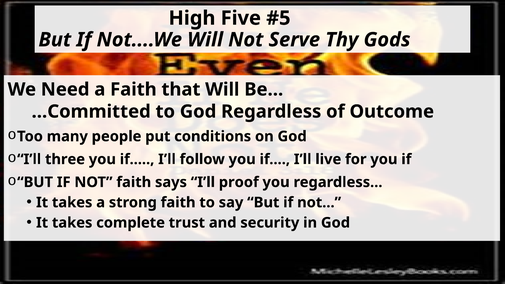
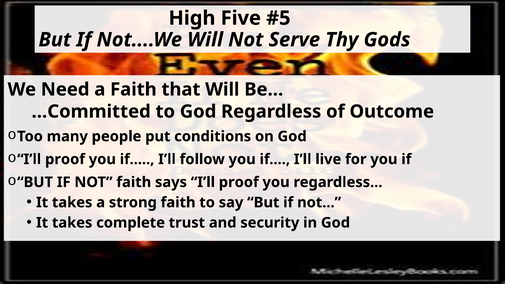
three at (65, 159): three -> proof
